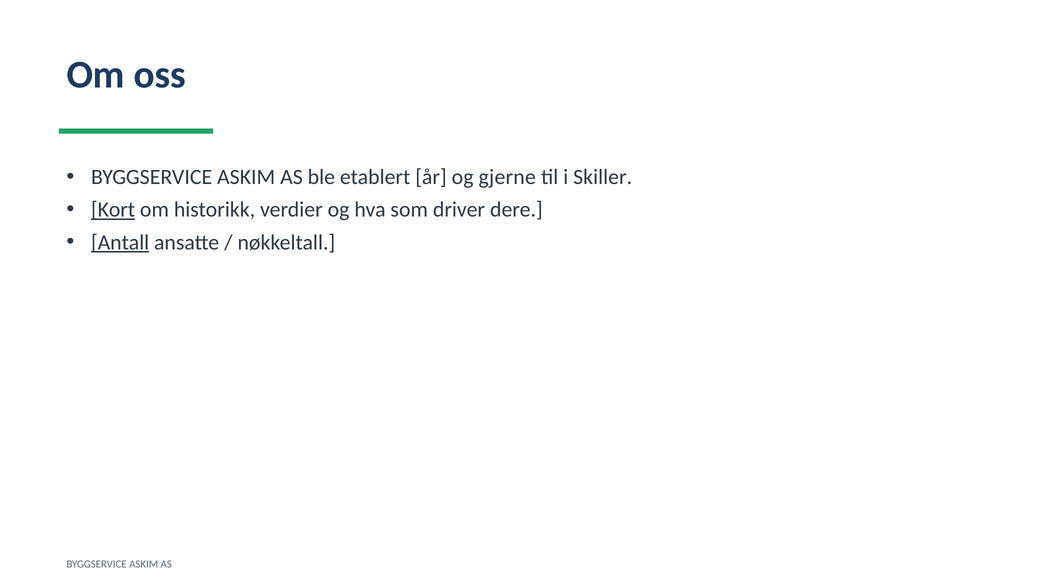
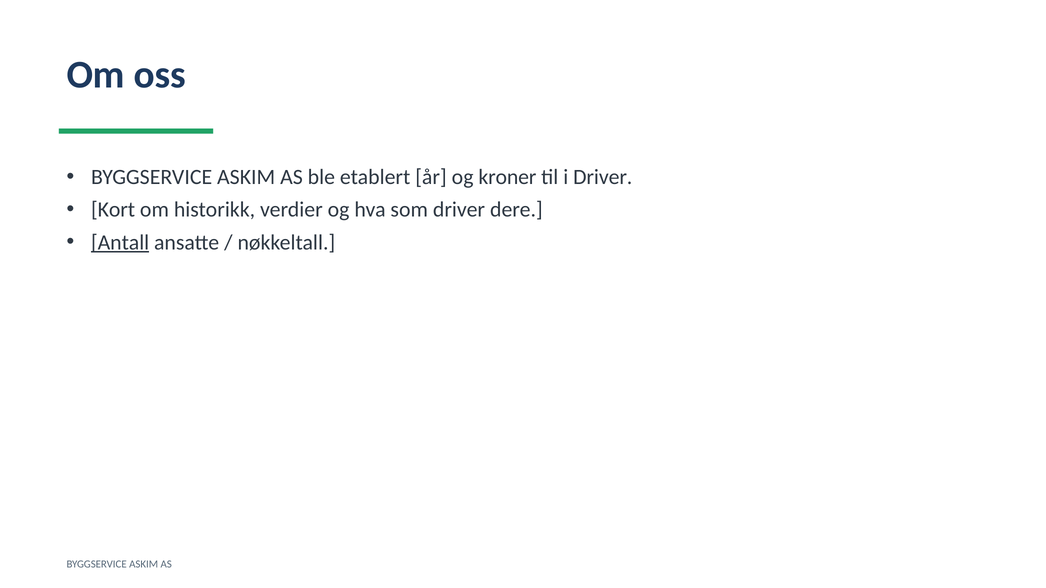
gjerne: gjerne -> kroner
i Skiller: Skiller -> Driver
Kort underline: present -> none
